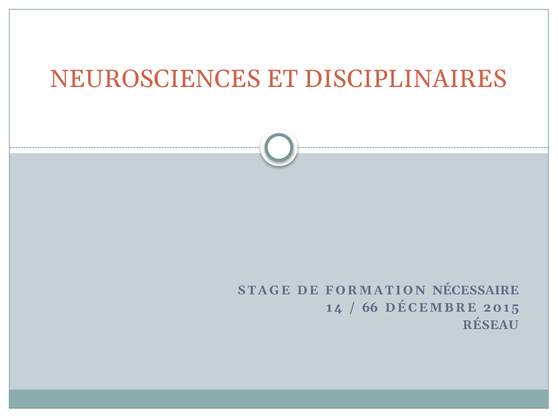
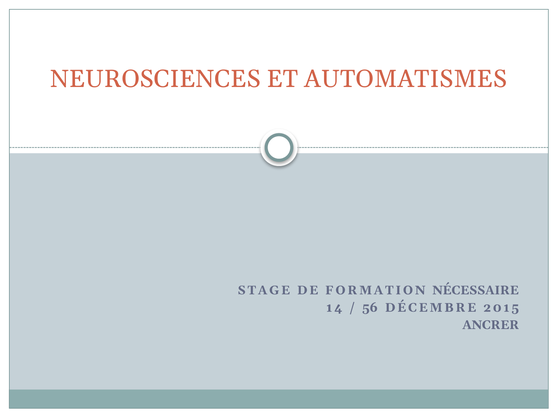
DISCIPLINAIRES: DISCIPLINAIRES -> AUTOMATISMES
66: 66 -> 56
RÉSEAU: RÉSEAU -> ANCRER
